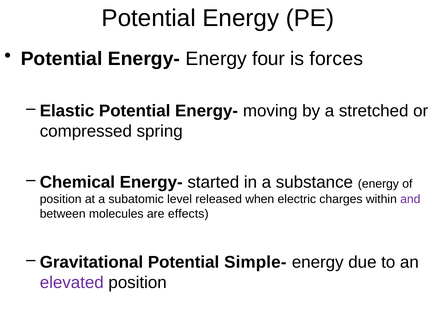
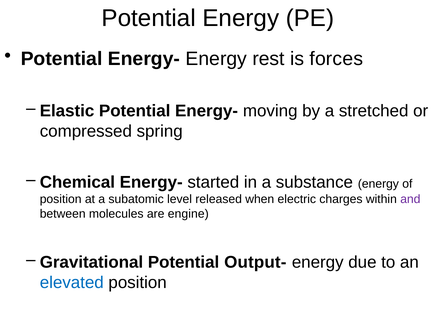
four: four -> rest
effects: effects -> engine
Simple-: Simple- -> Output-
elevated colour: purple -> blue
